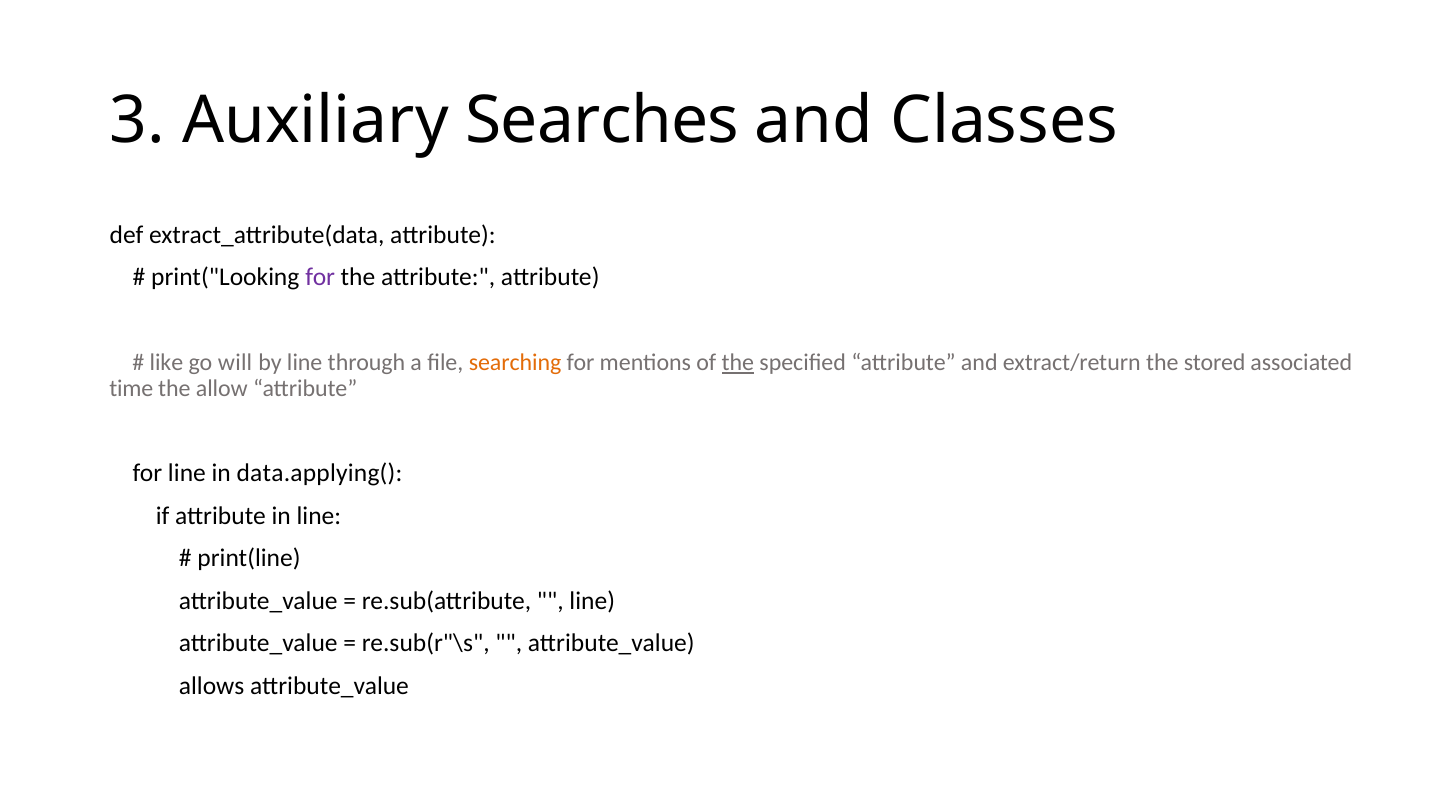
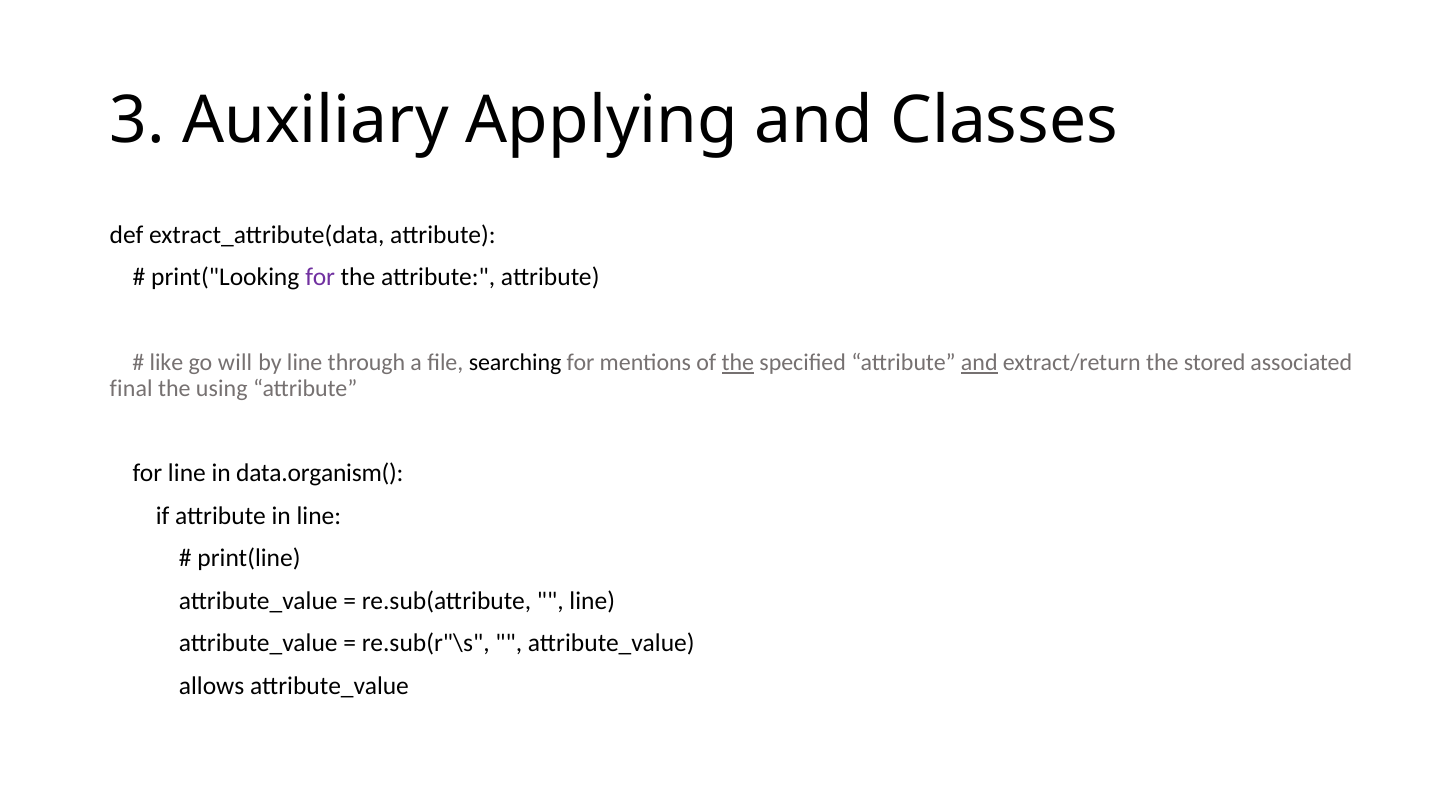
Searches: Searches -> Applying
searching colour: orange -> black
and at (979, 363) underline: none -> present
time: time -> final
allow: allow -> using
data.applying(: data.applying( -> data.organism(
